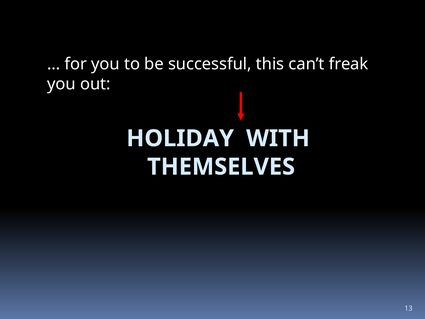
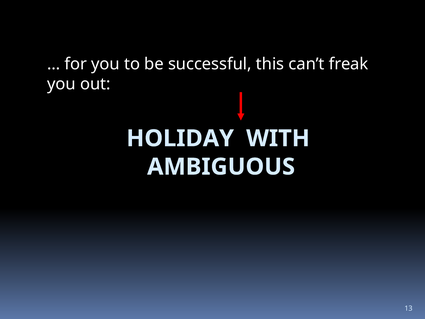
THEMSELVES: THEMSELVES -> AMBIGUOUS
